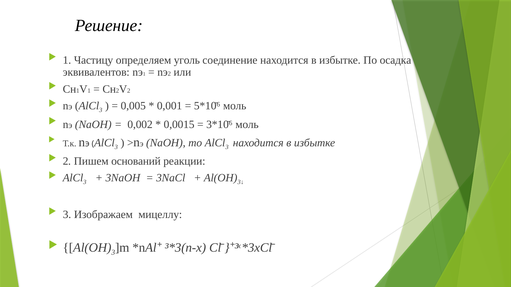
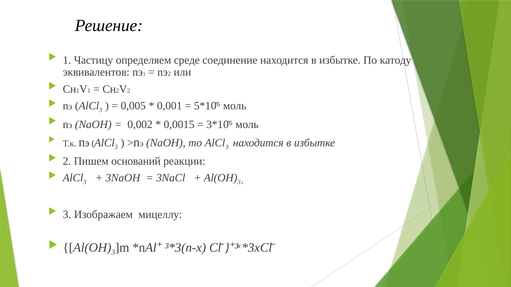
уголь: уголь -> среде
осадка: осадка -> катоду
